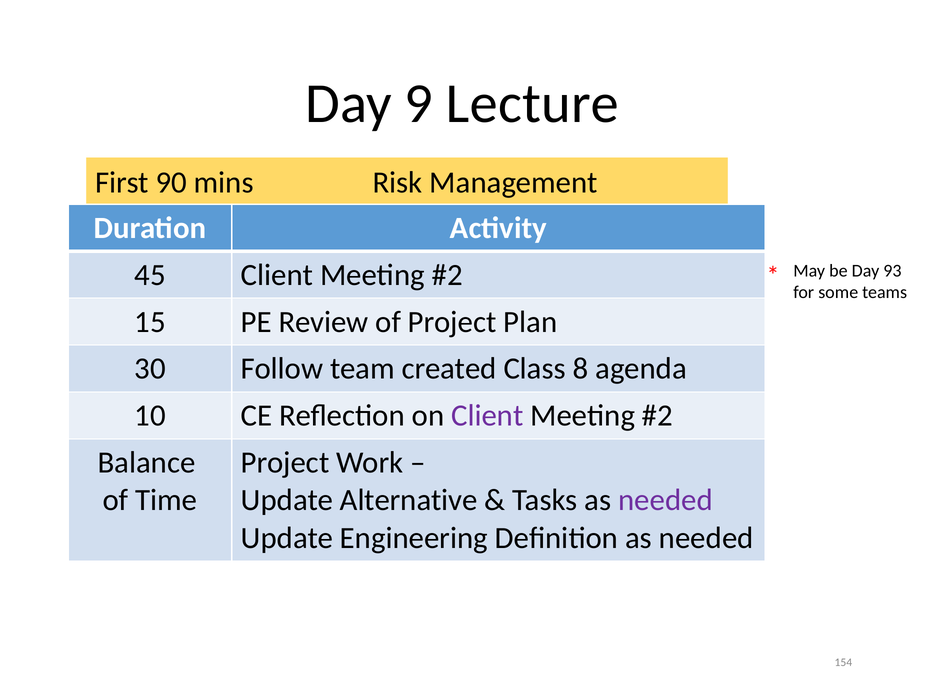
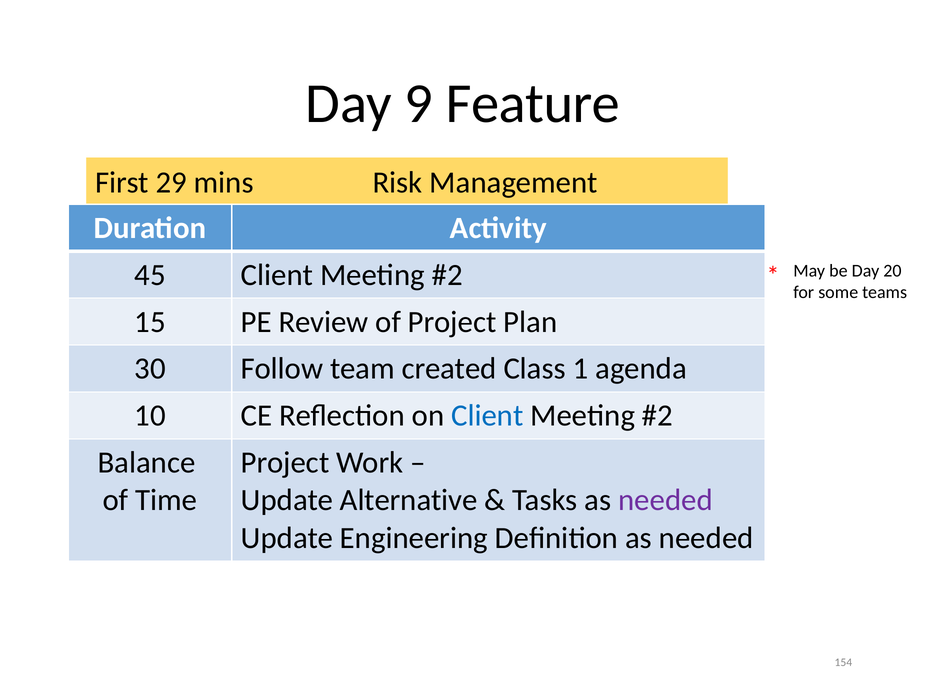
Lecture: Lecture -> Feature
90: 90 -> 29
93: 93 -> 20
8: 8 -> 1
Client at (487, 416) colour: purple -> blue
